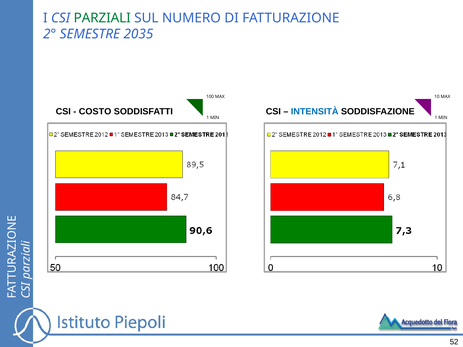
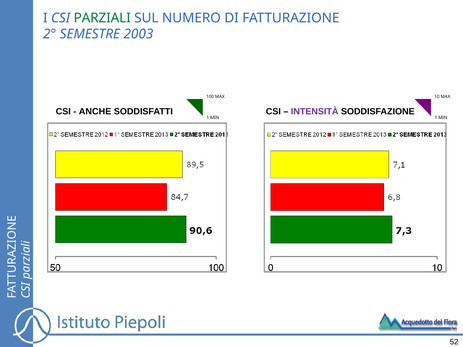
2035: 2035 -> 2003
COSTO: COSTO -> ANCHE
INTENSITÀ colour: blue -> purple
